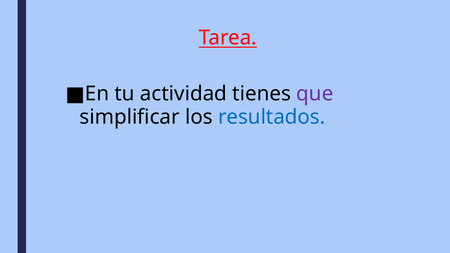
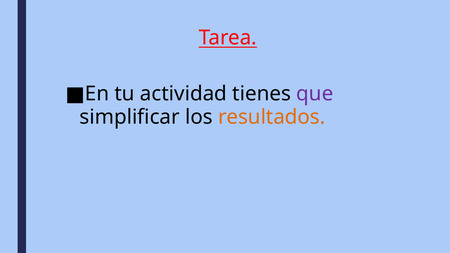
resultados colour: blue -> orange
